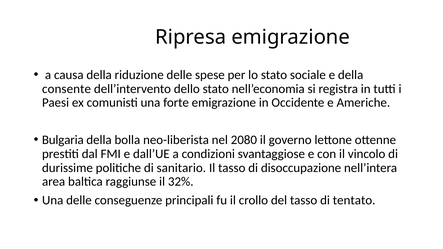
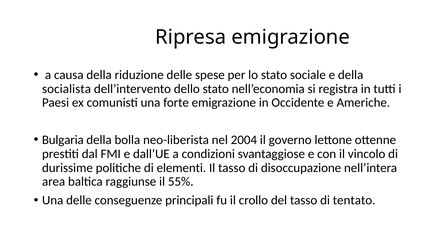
consente: consente -> socialista
2080: 2080 -> 2004
sanitario: sanitario -> elementi
32%: 32% -> 55%
